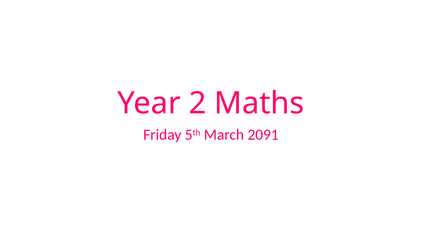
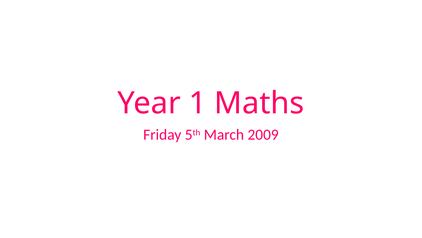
2: 2 -> 1
2091: 2091 -> 2009
